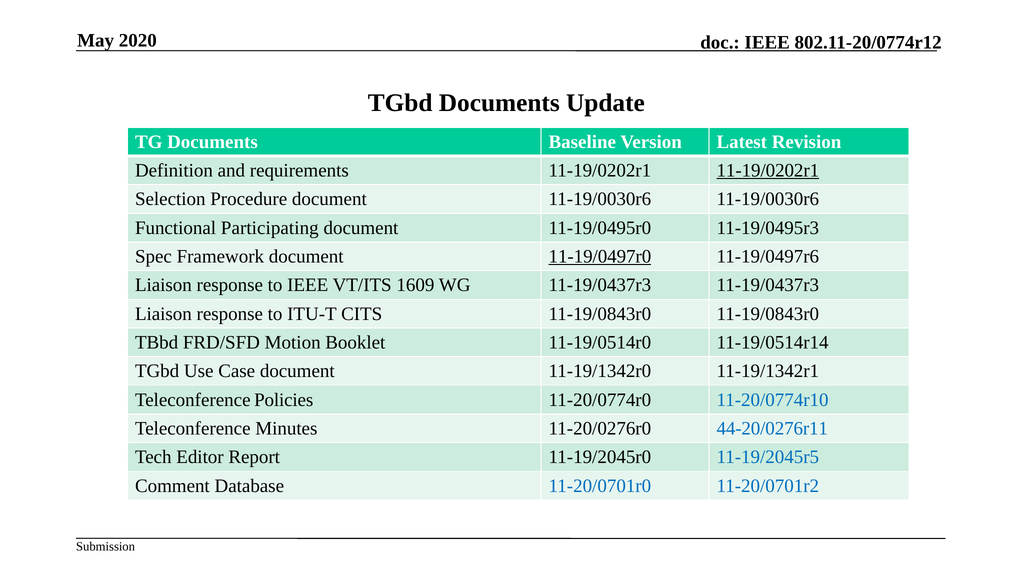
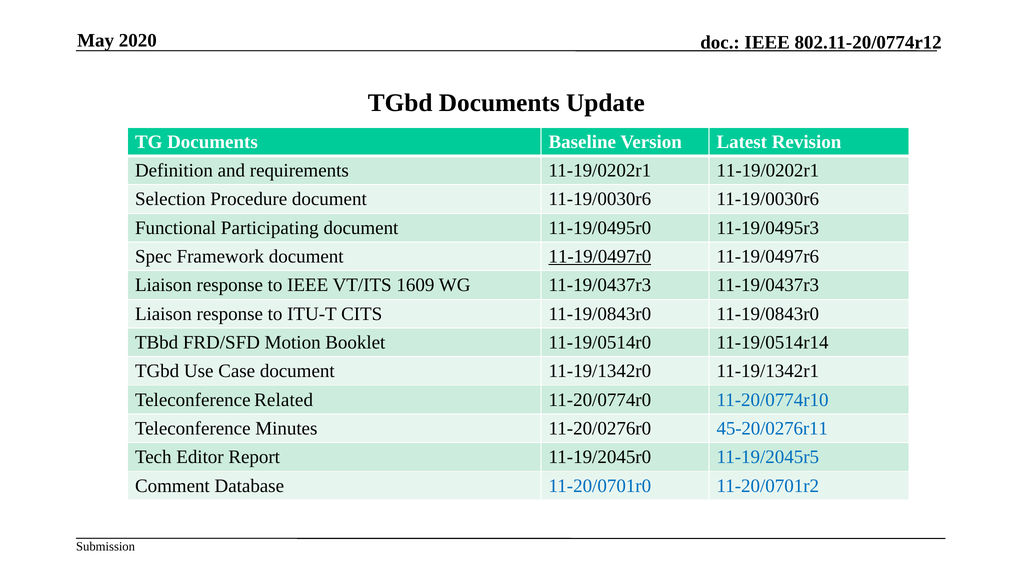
11-19/0202r1 at (768, 170) underline: present -> none
Policies: Policies -> Related
44-20/0276r11: 44-20/0276r11 -> 45-20/0276r11
